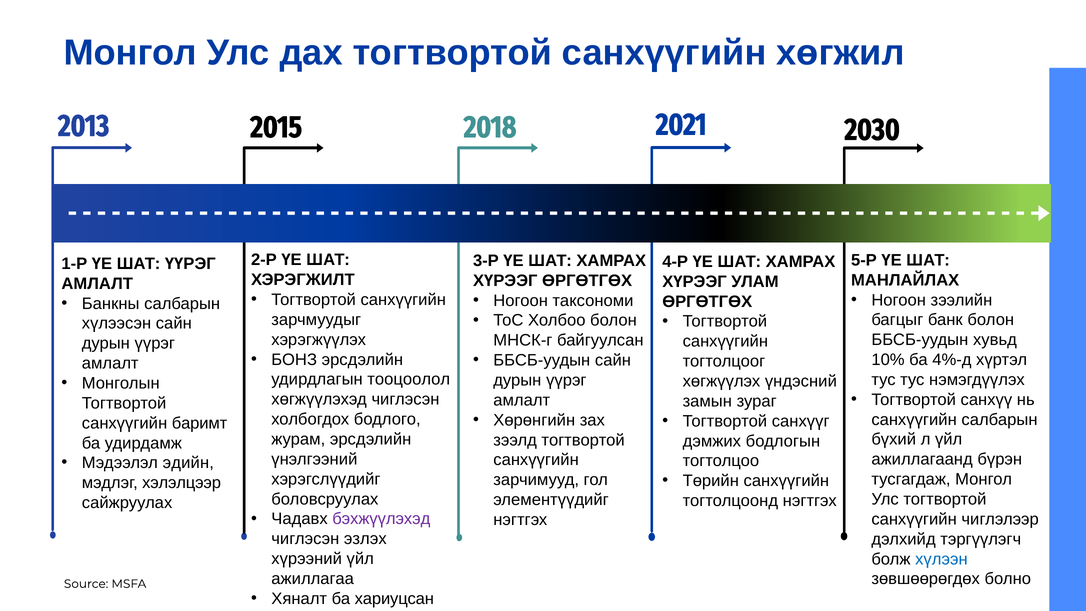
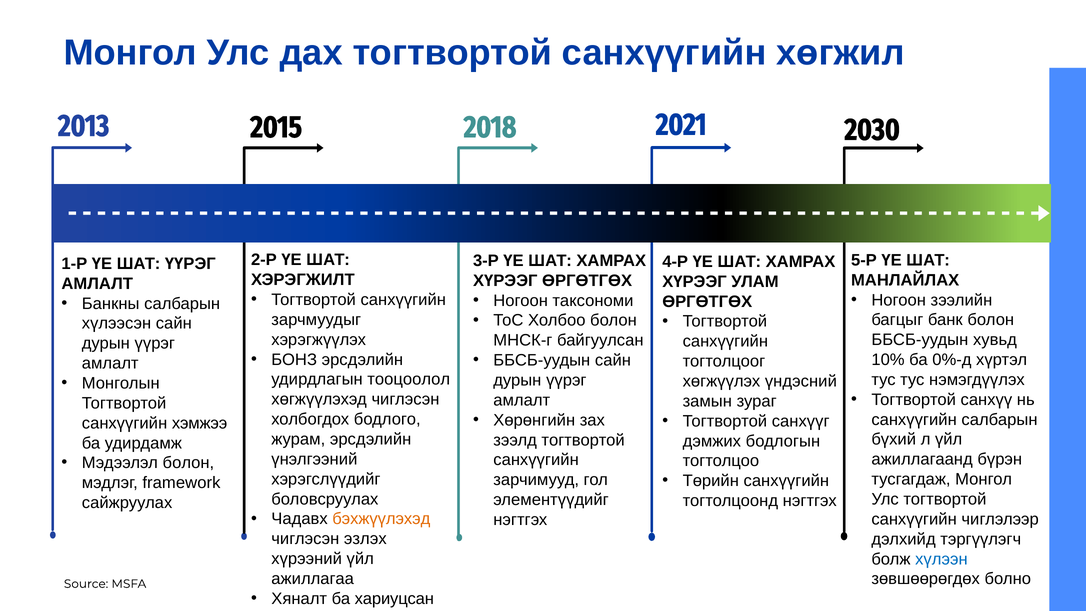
4%-д: 4%-д -> 0%-д
баримт: баримт -> хэмжээ
эдийн at (188, 463): эдийн -> болон
хэлэлцээр: хэлэлцээр -> framework
бэхжүүлэхэд colour: purple -> orange
